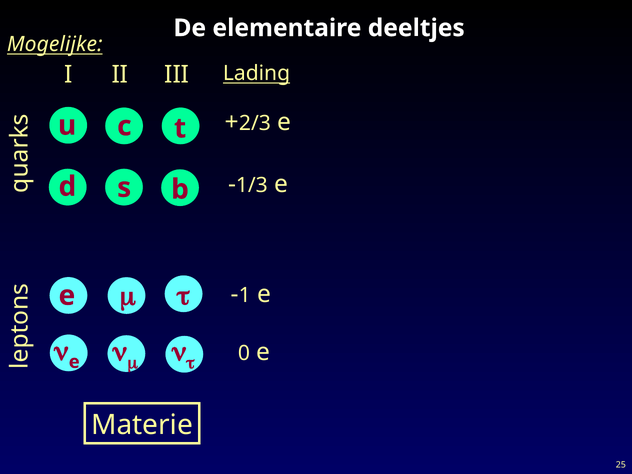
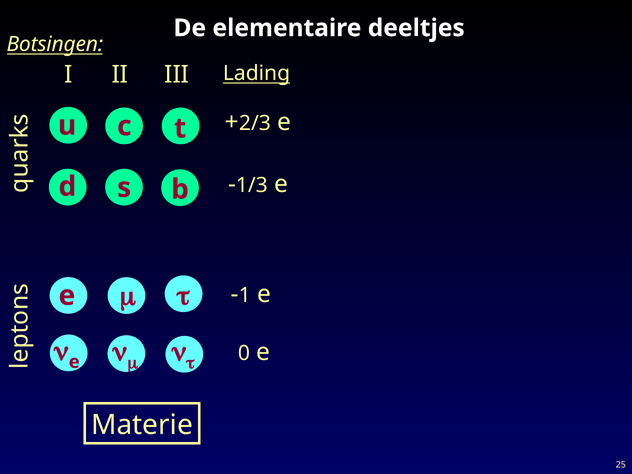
Mogelijke: Mogelijke -> Botsingen
